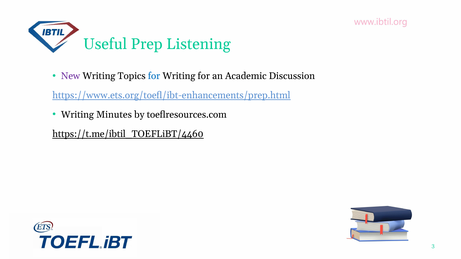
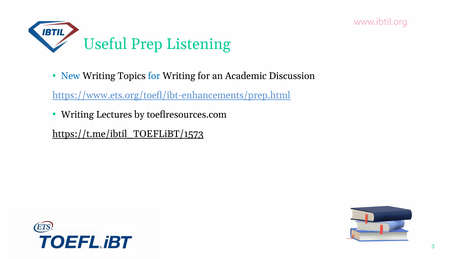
New colour: purple -> blue
Minutes: Minutes -> Lectures
https://t.me/ibtil_TOEFLiBT/4460: https://t.me/ibtil_TOEFLiBT/4460 -> https://t.me/ibtil_TOEFLiBT/1573
